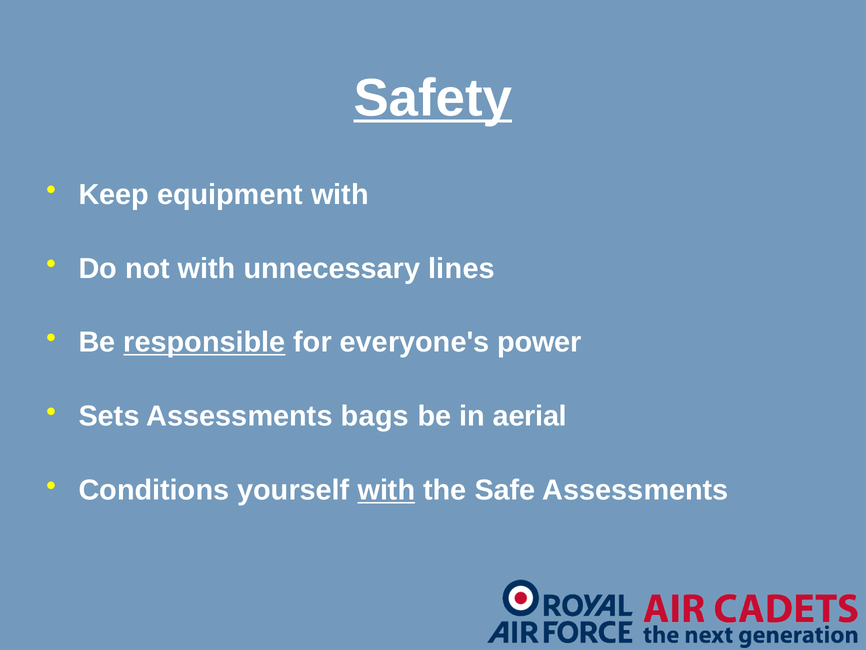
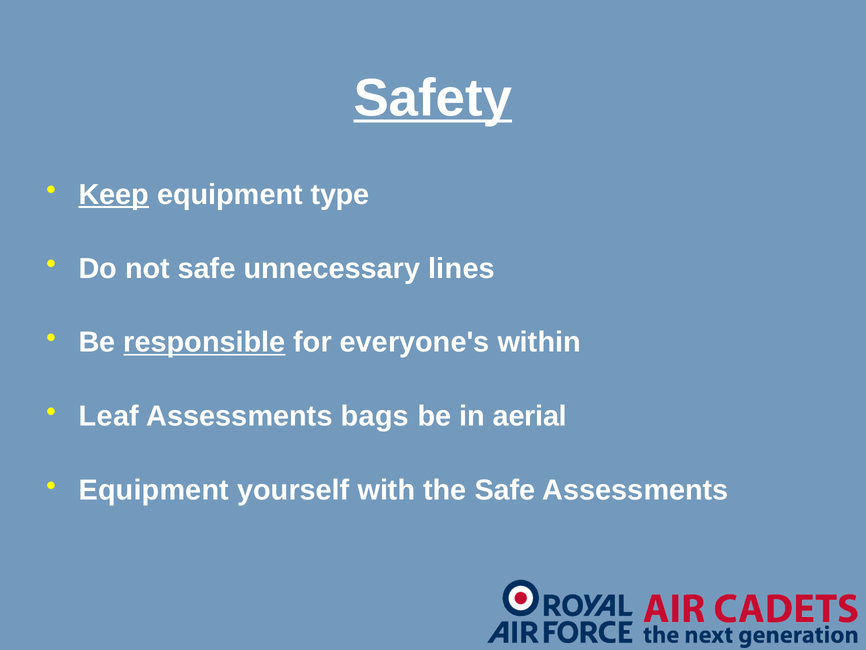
Keep underline: none -> present
equipment with: with -> type
not with: with -> safe
power: power -> within
Sets: Sets -> Leaf
Conditions at (154, 490): Conditions -> Equipment
with at (386, 490) underline: present -> none
